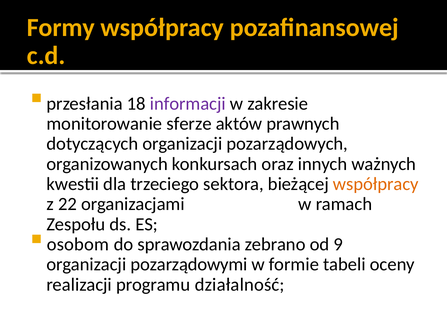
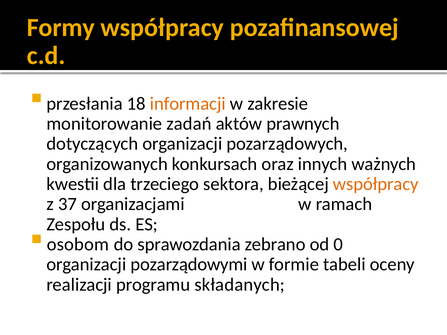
informacji colour: purple -> orange
sferze: sferze -> zadań
22: 22 -> 37
9: 9 -> 0
działalność: działalność -> składanych
